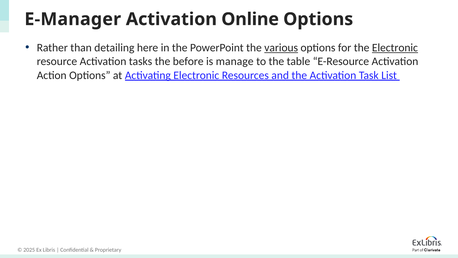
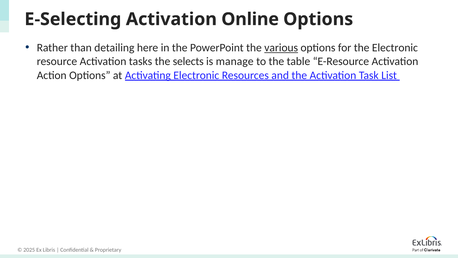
E-Manager: E-Manager -> E-Selecting
Electronic at (395, 48) underline: present -> none
before: before -> selects
